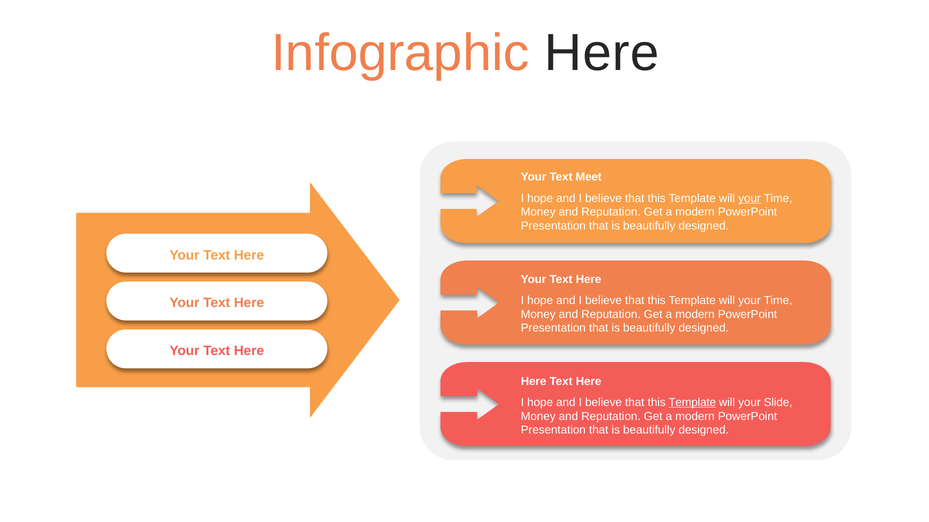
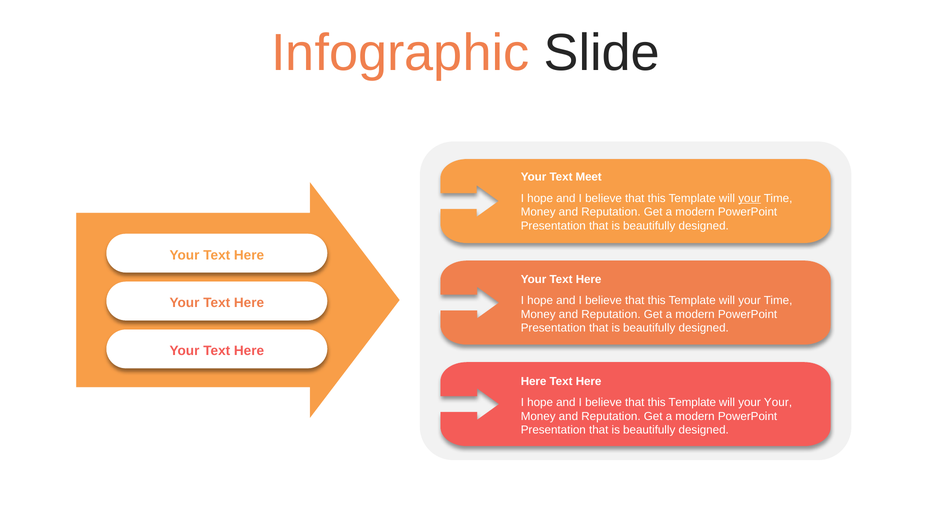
Infographic Here: Here -> Slide
Template at (692, 403) underline: present -> none
your Slide: Slide -> Your
